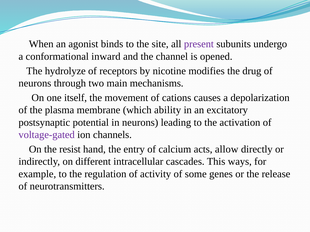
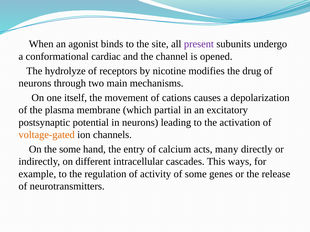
inward: inward -> cardiac
ability: ability -> partial
voltage-gated colour: purple -> orange
the resist: resist -> some
allow: allow -> many
